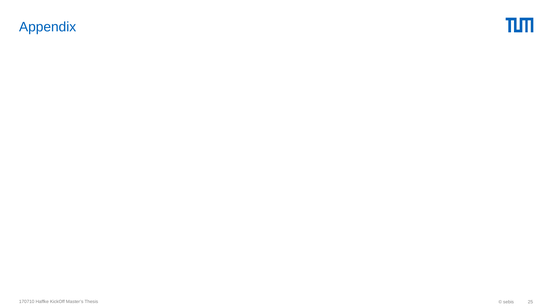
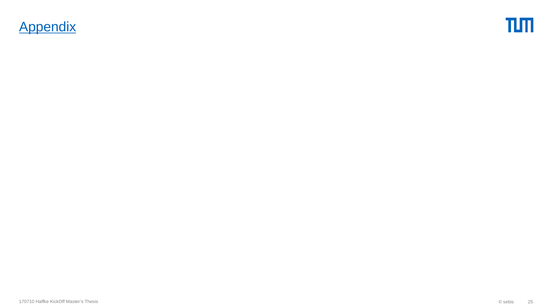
Appendix underline: none -> present
